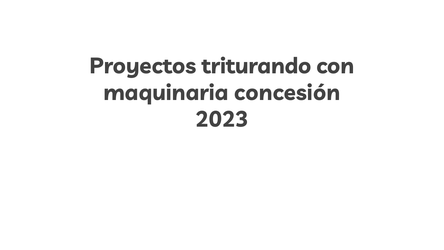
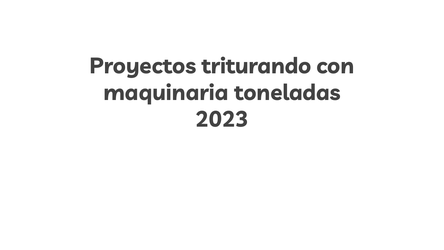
concesión: concesión -> toneladas
